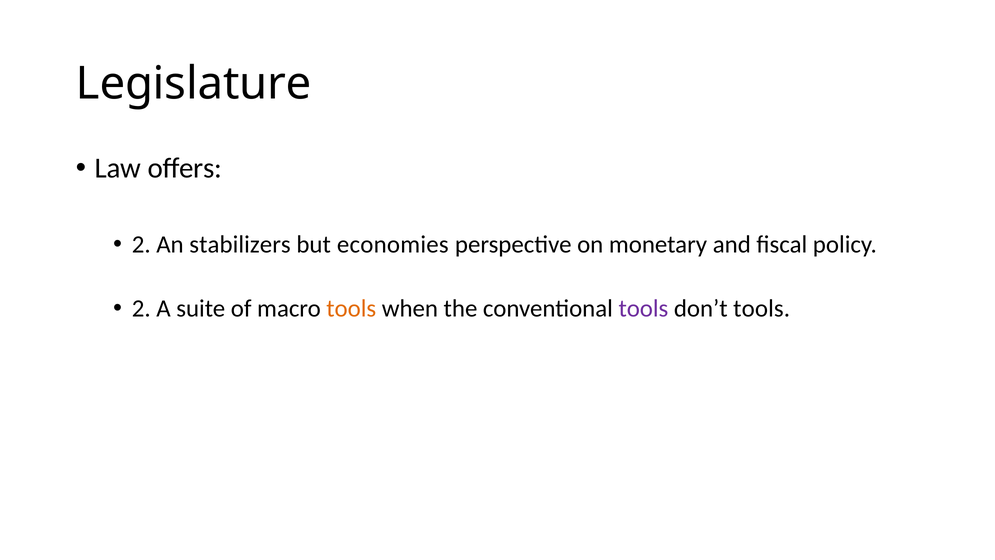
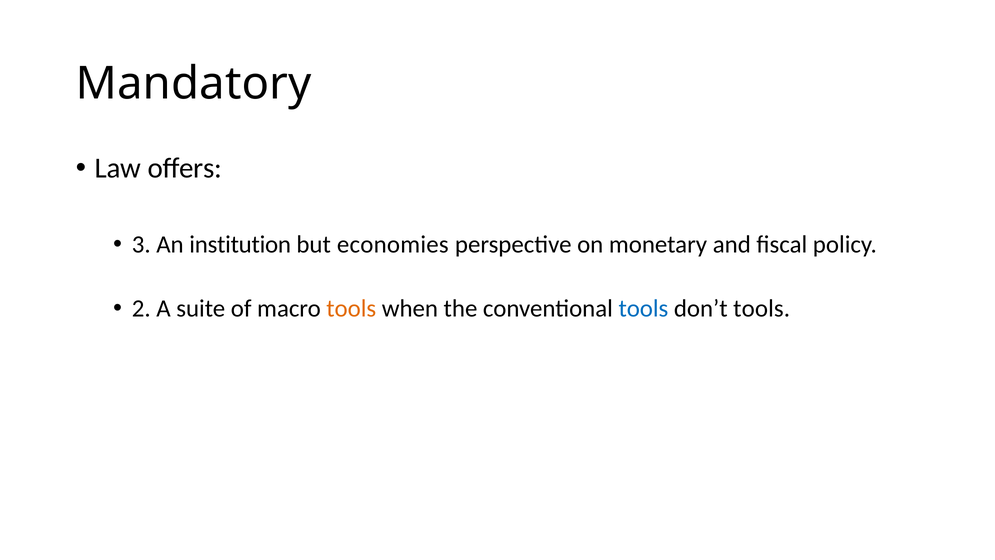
Legislature: Legislature -> Mandatory
2 at (141, 244): 2 -> 3
stabilizers: stabilizers -> institution
tools at (643, 308) colour: purple -> blue
